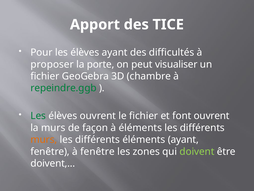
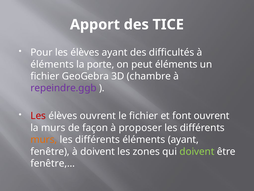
proposer at (52, 64): proposer -> éléments
peut visualiser: visualiser -> éléments
repeindre.ggb colour: green -> purple
Les at (38, 116) colour: green -> red
à éléments: éléments -> proposer
à fenêtre: fenêtre -> doivent
doivent,…: doivent,… -> fenêtre,…
